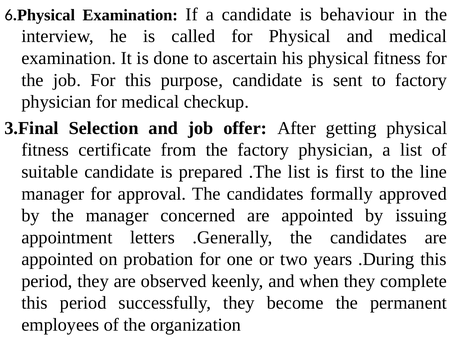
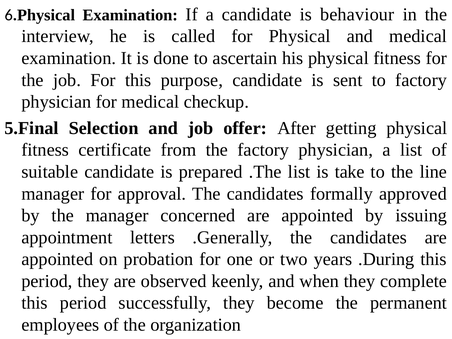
3.Final: 3.Final -> 5.Final
first: first -> take
